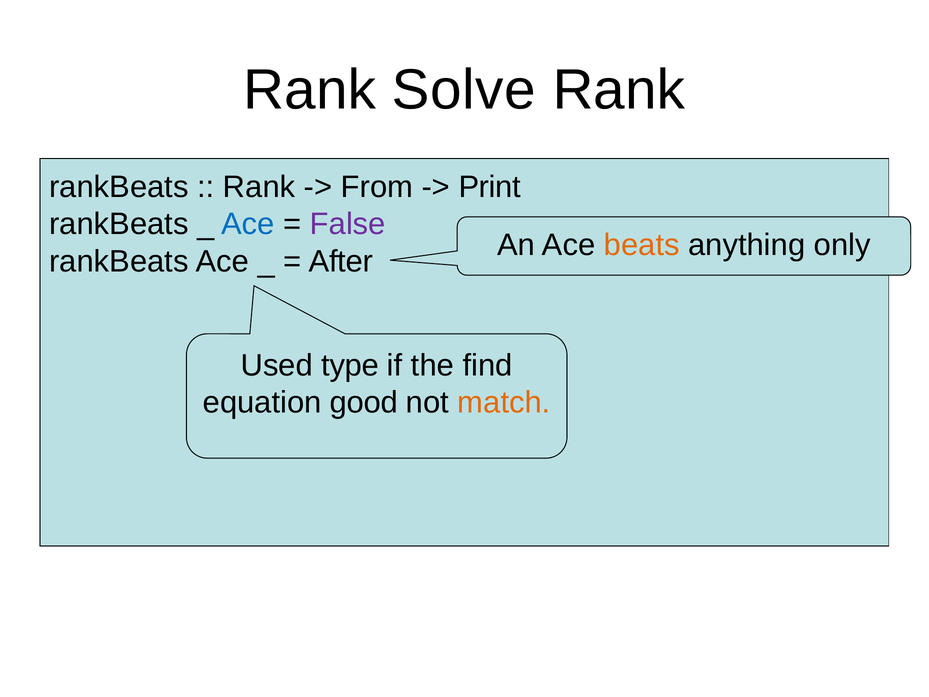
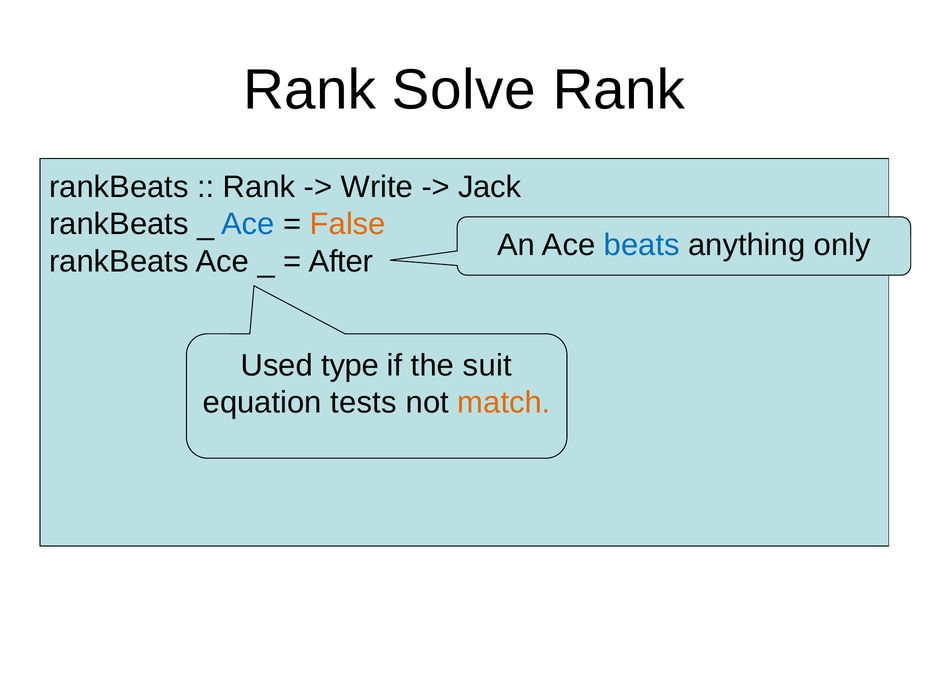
From: From -> Write
Print: Print -> Jack
False colour: purple -> orange
beats colour: orange -> blue
find: find -> suit
good: good -> tests
